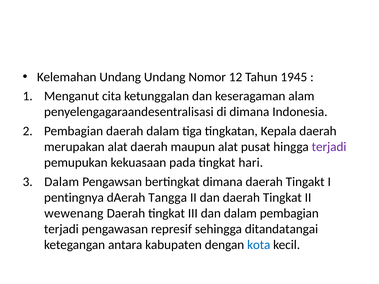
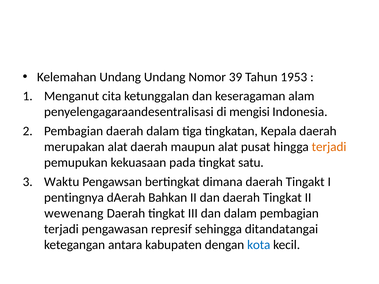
12: 12 -> 39
1945: 1945 -> 1953
di dimana: dimana -> mengisi
terjadi at (329, 147) colour: purple -> orange
hari: hari -> satu
Dalam at (62, 182): Dalam -> Waktu
Tangga: Tangga -> Bahkan
